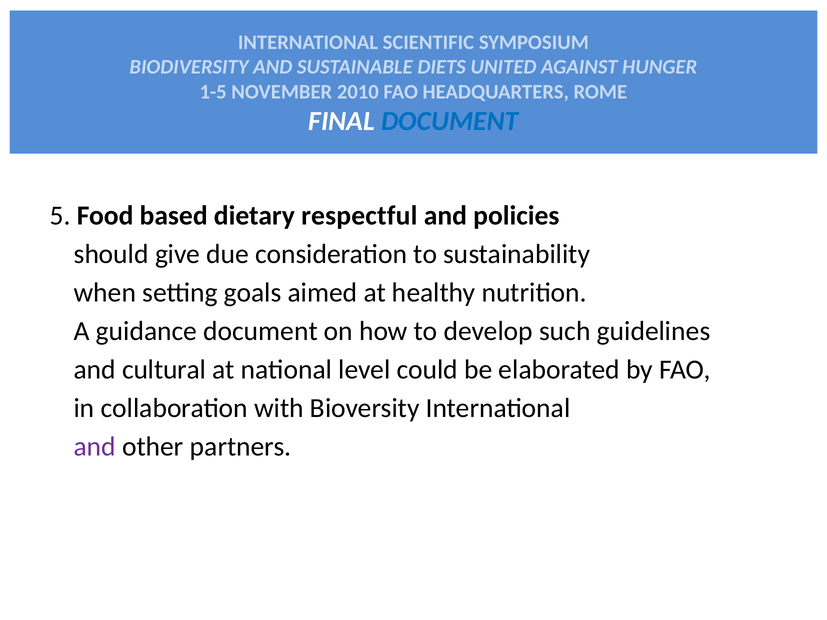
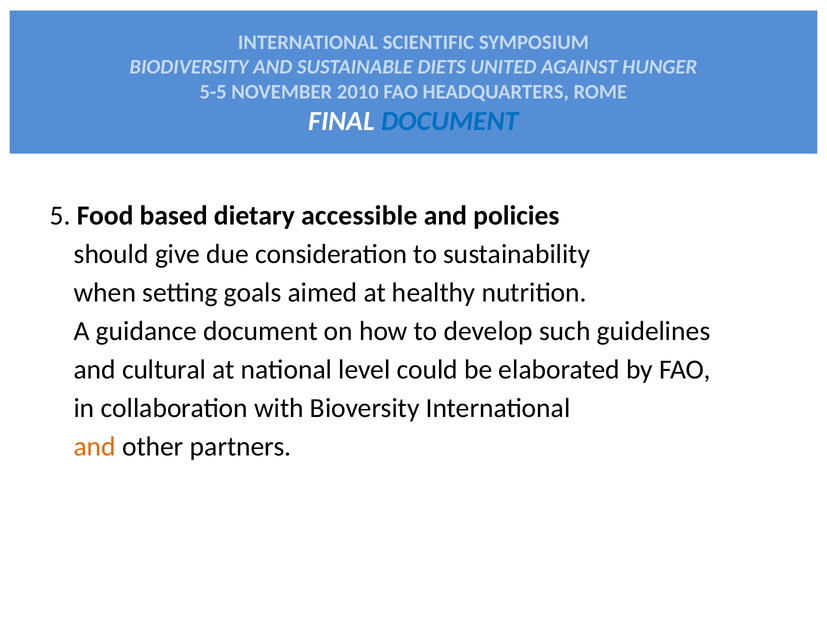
1-5: 1-5 -> 5-5
respectful: respectful -> accessible
and at (95, 447) colour: purple -> orange
